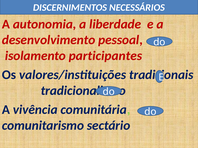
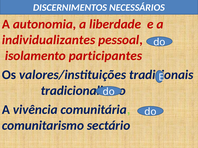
desenvolvimento: desenvolvimento -> individualizantes
